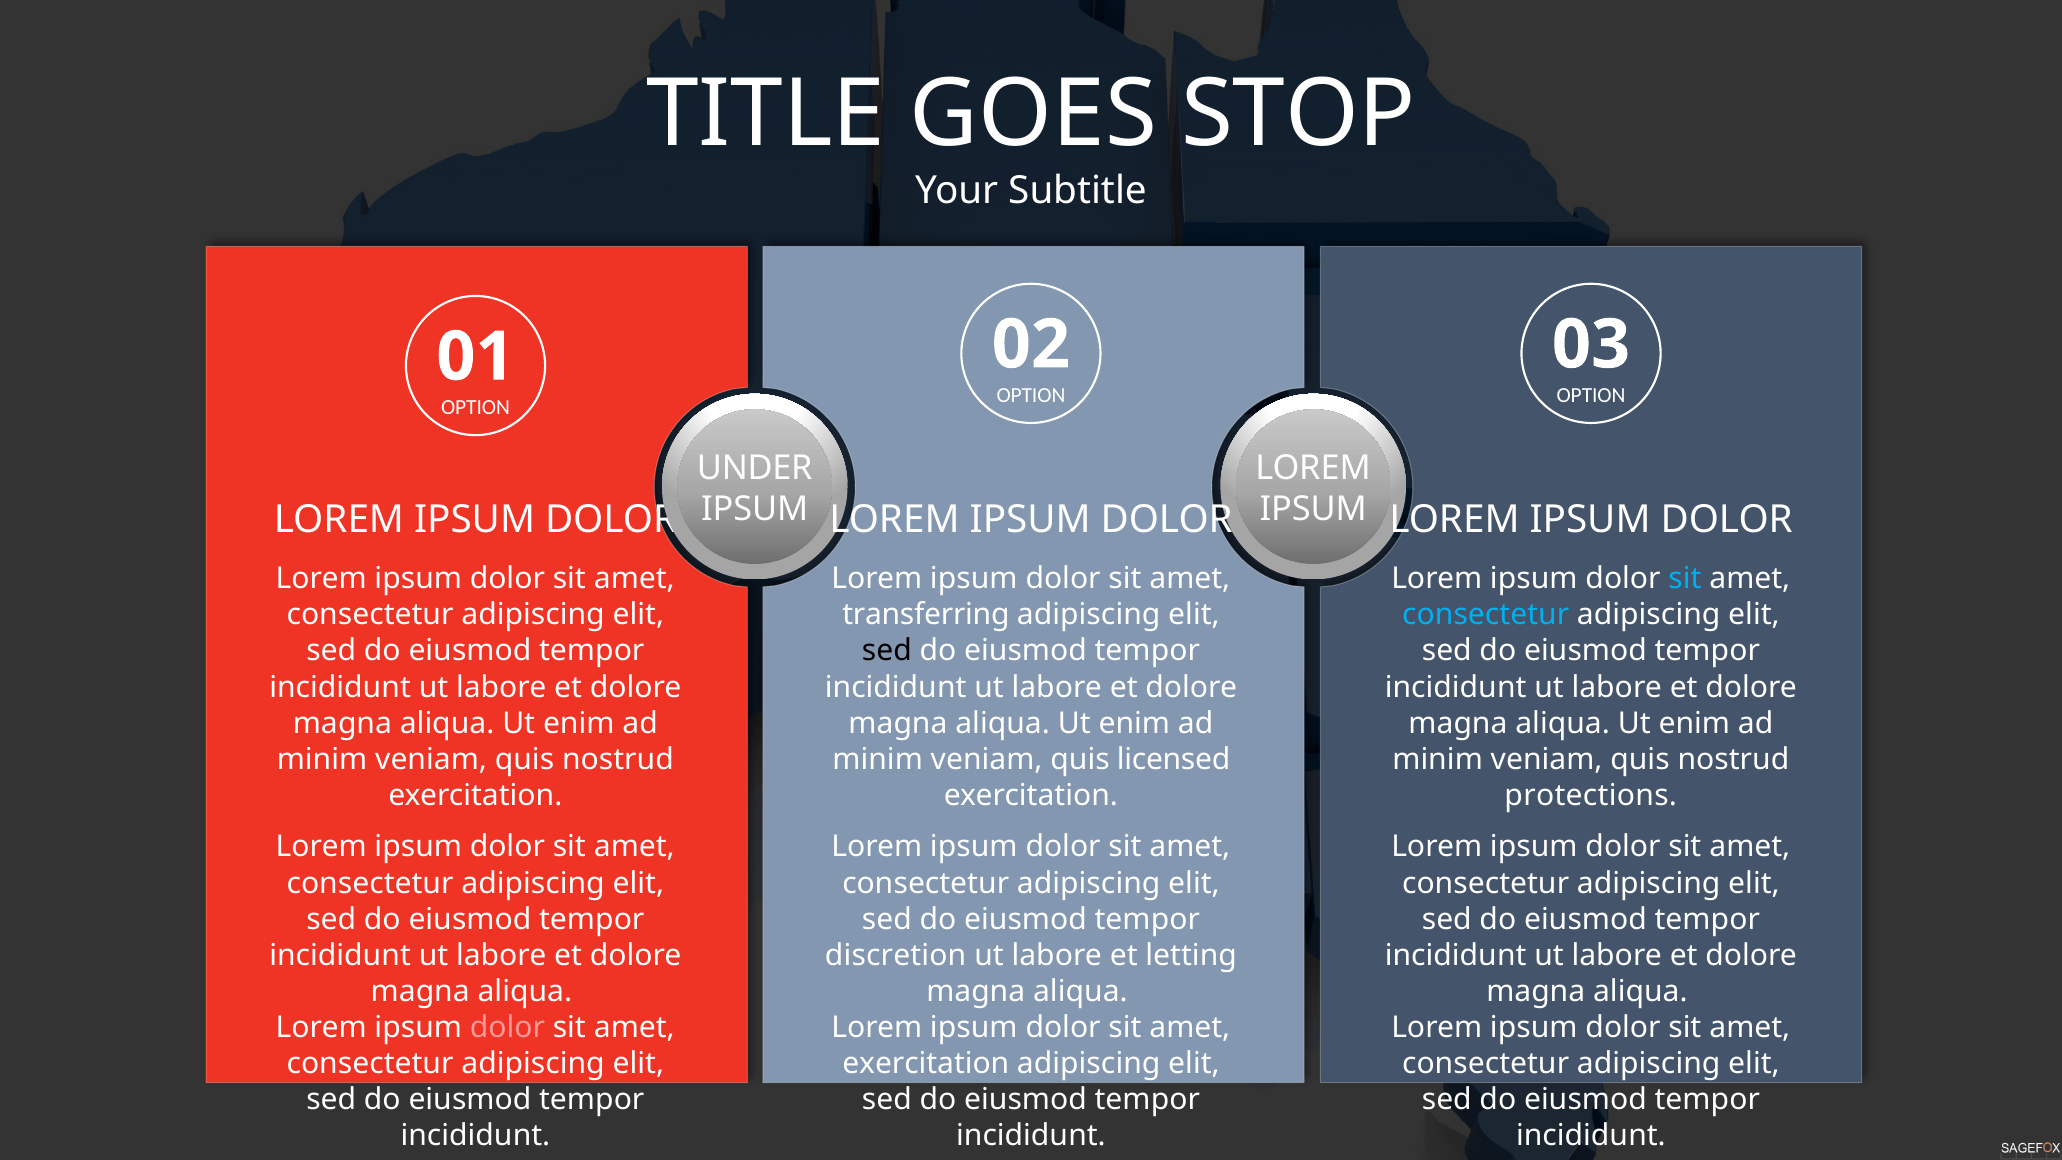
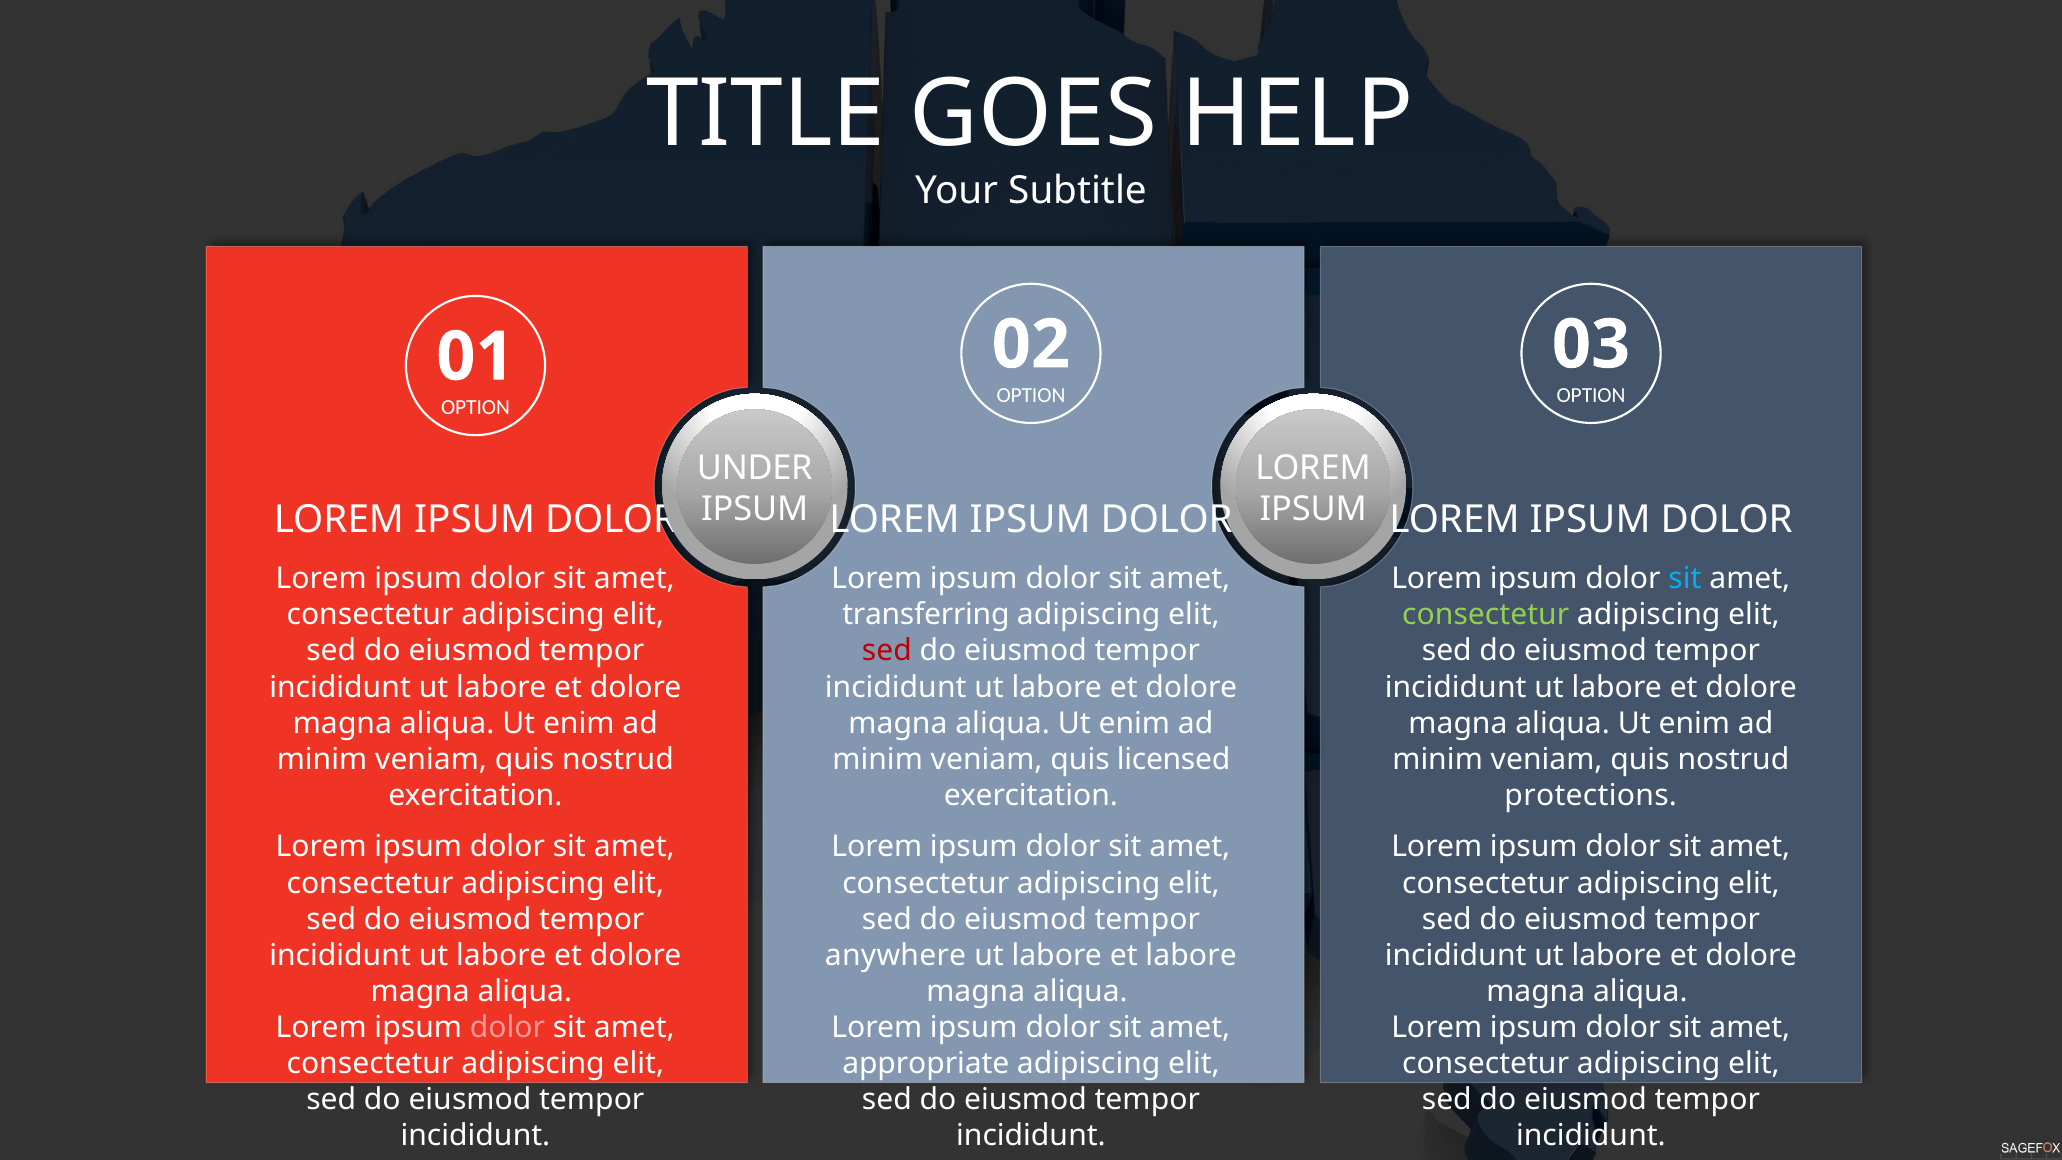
STOP: STOP -> HELP
consectetur at (1486, 615) colour: light blue -> light green
sed at (887, 651) colour: black -> red
discretion: discretion -> anywhere
et letting: letting -> labore
exercitation at (926, 1064): exercitation -> appropriate
